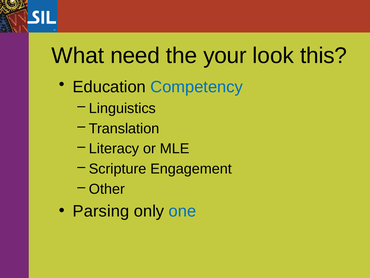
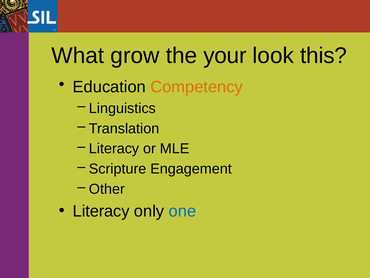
need: need -> grow
Competency colour: blue -> orange
Parsing at (101, 211): Parsing -> Literacy
